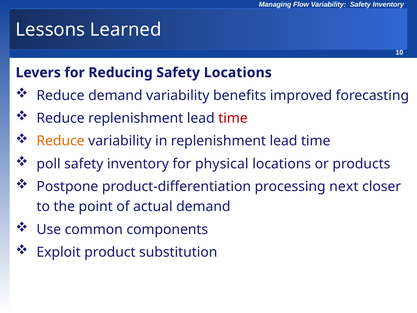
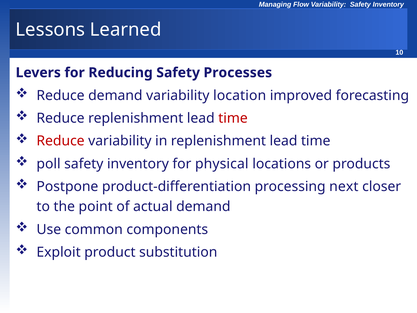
Safety Locations: Locations -> Processes
benefits: benefits -> location
Reduce at (61, 141) colour: orange -> red
